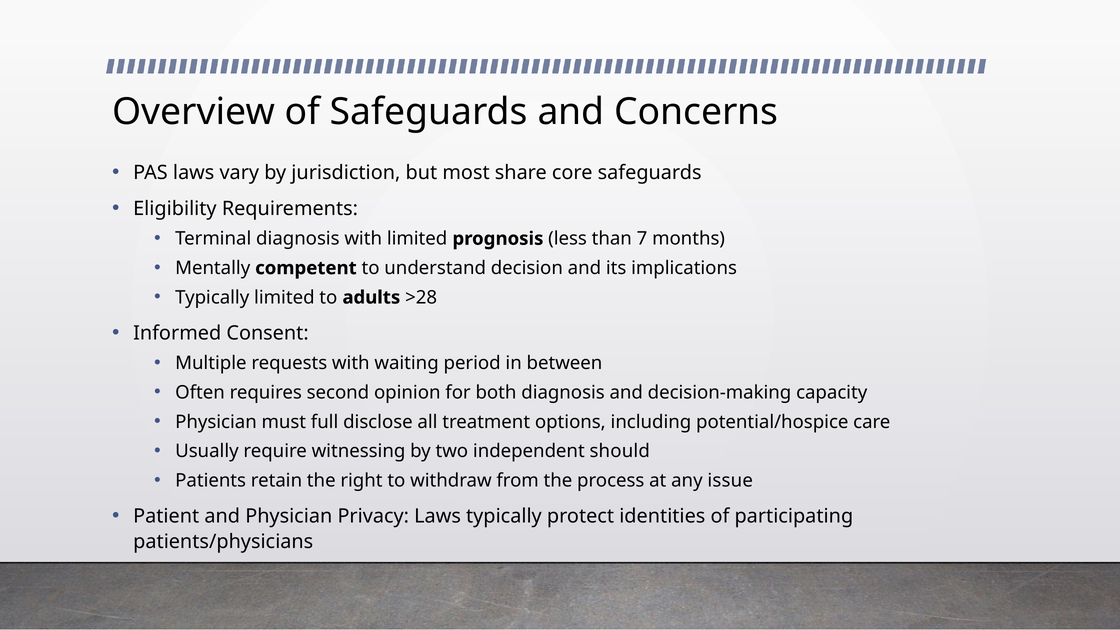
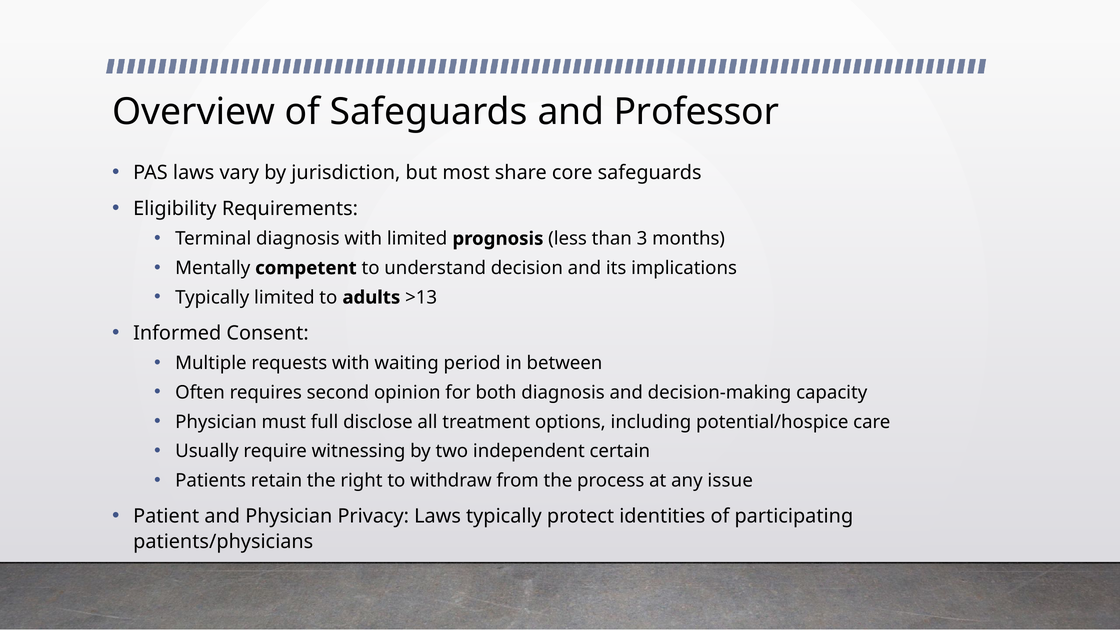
Concerns: Concerns -> Professor
7: 7 -> 3
>28: >28 -> >13
should: should -> certain
